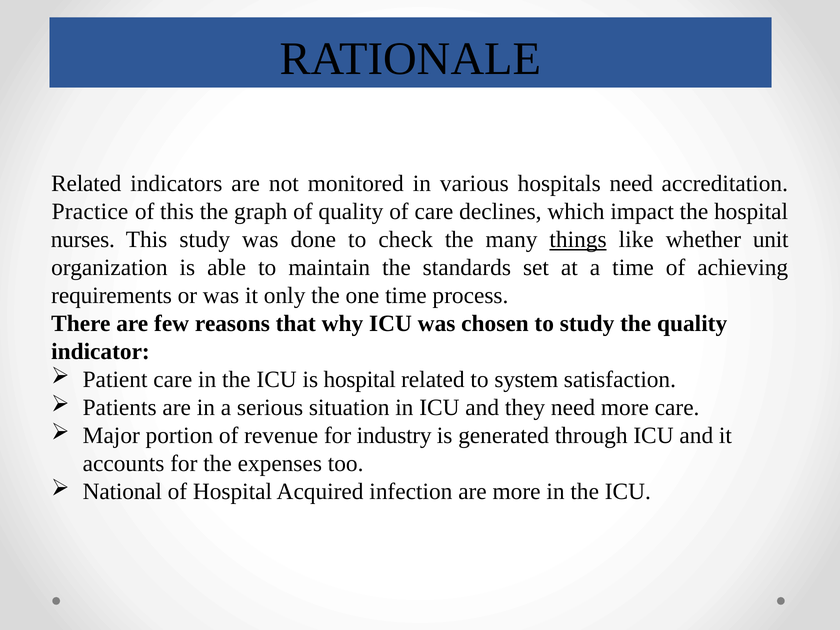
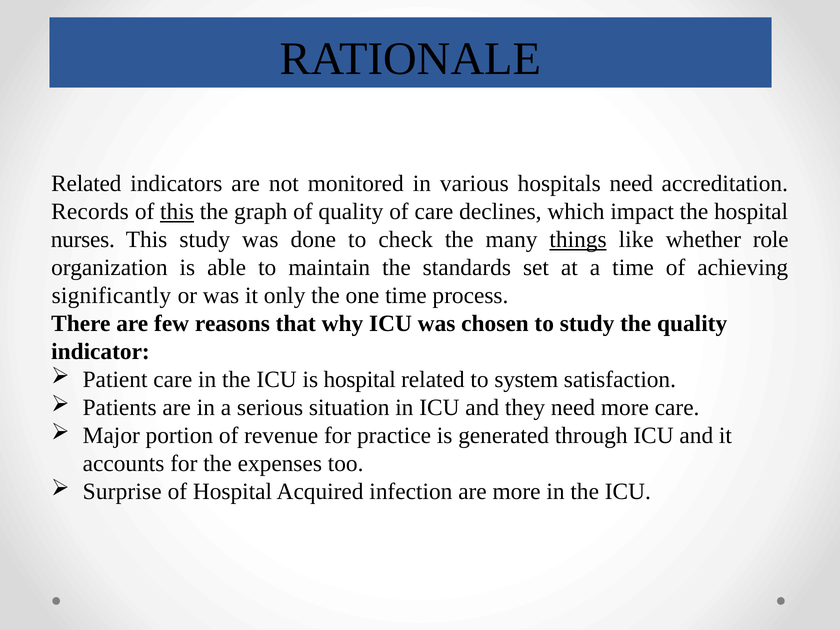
Practice: Practice -> Records
this at (177, 212) underline: none -> present
unit: unit -> role
requirements: requirements -> significantly
industry: industry -> practice
National: National -> Surprise
